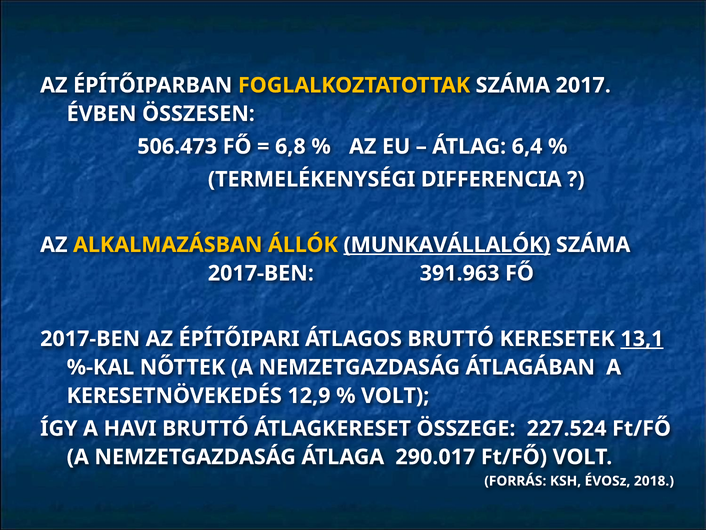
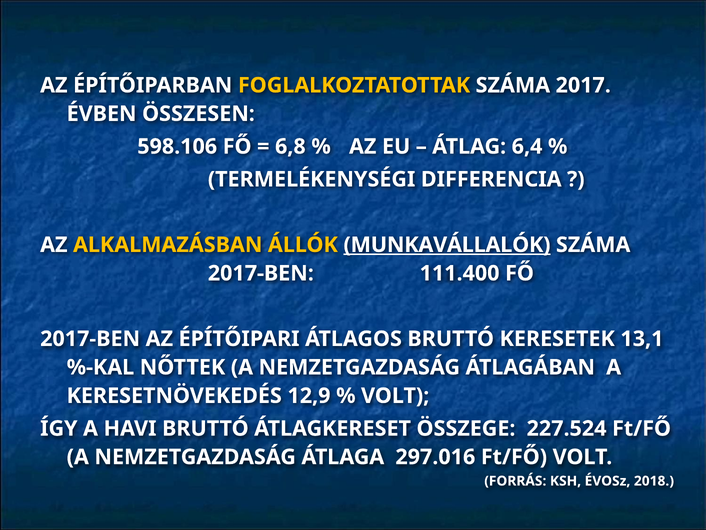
506.473: 506.473 -> 598.106
391.963: 391.963 -> 111.400
13,1 underline: present -> none
290.017: 290.017 -> 297.016
